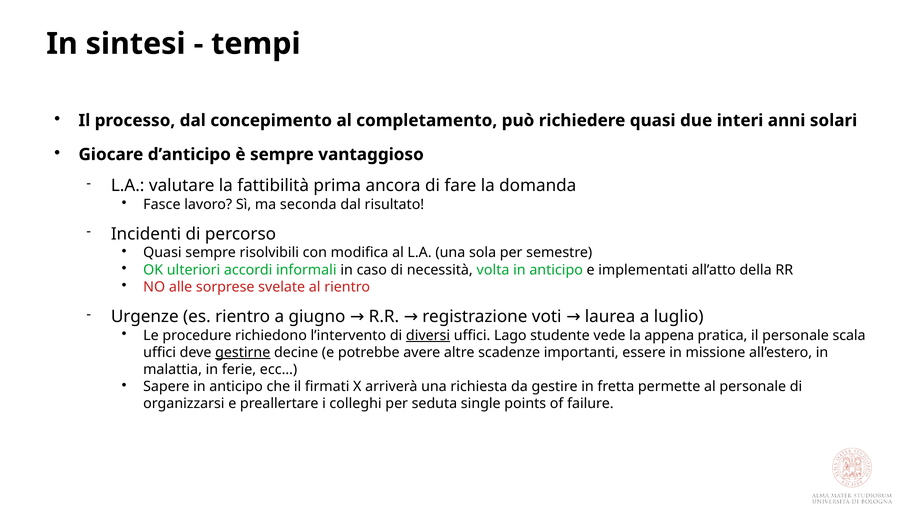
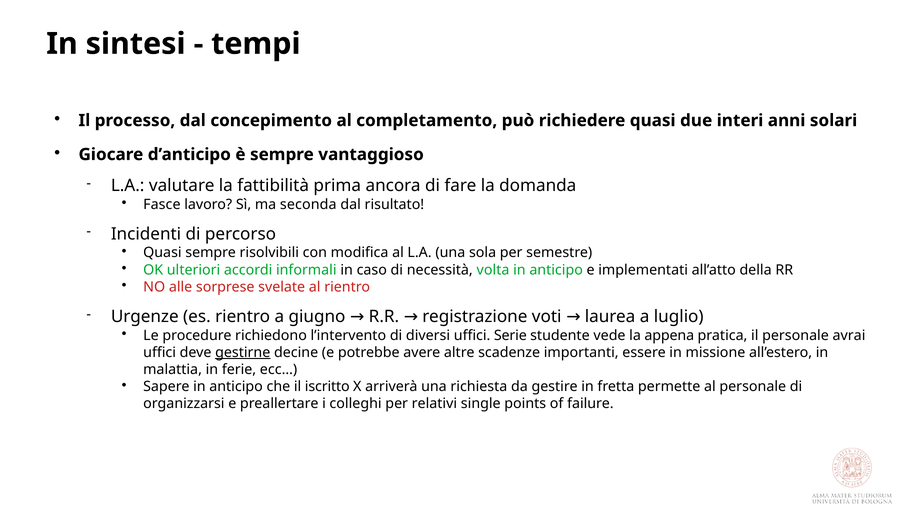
diversi underline: present -> none
Lago: Lago -> Serie
scala: scala -> avrai
firmati: firmati -> iscritto
seduta: seduta -> relativi
